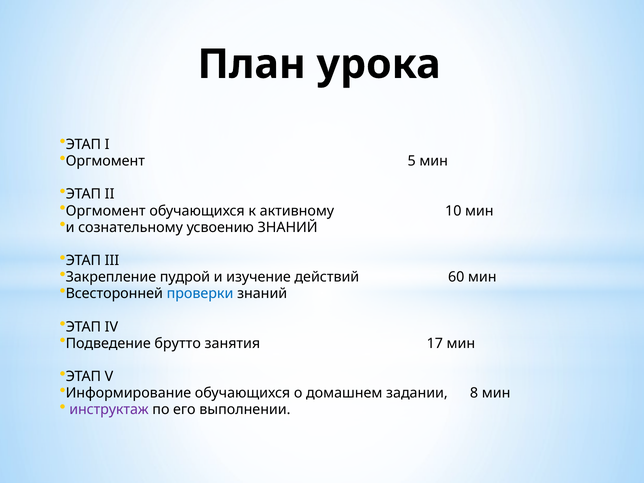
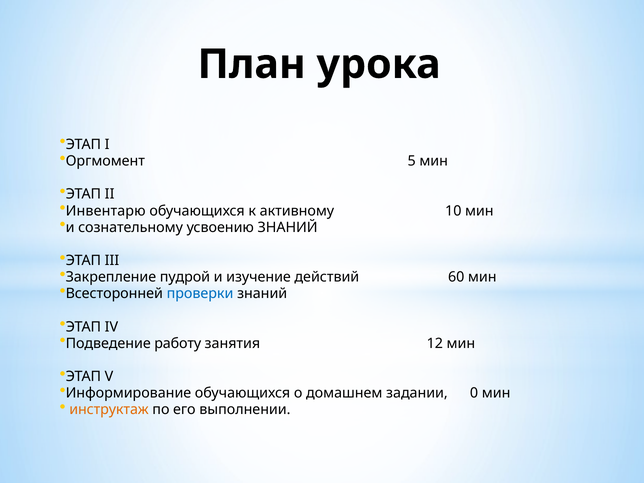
Оргмомент at (106, 211): Оргмомент -> Инвентарю
брутто: брутто -> работу
17: 17 -> 12
8: 8 -> 0
инструктаж colour: purple -> orange
